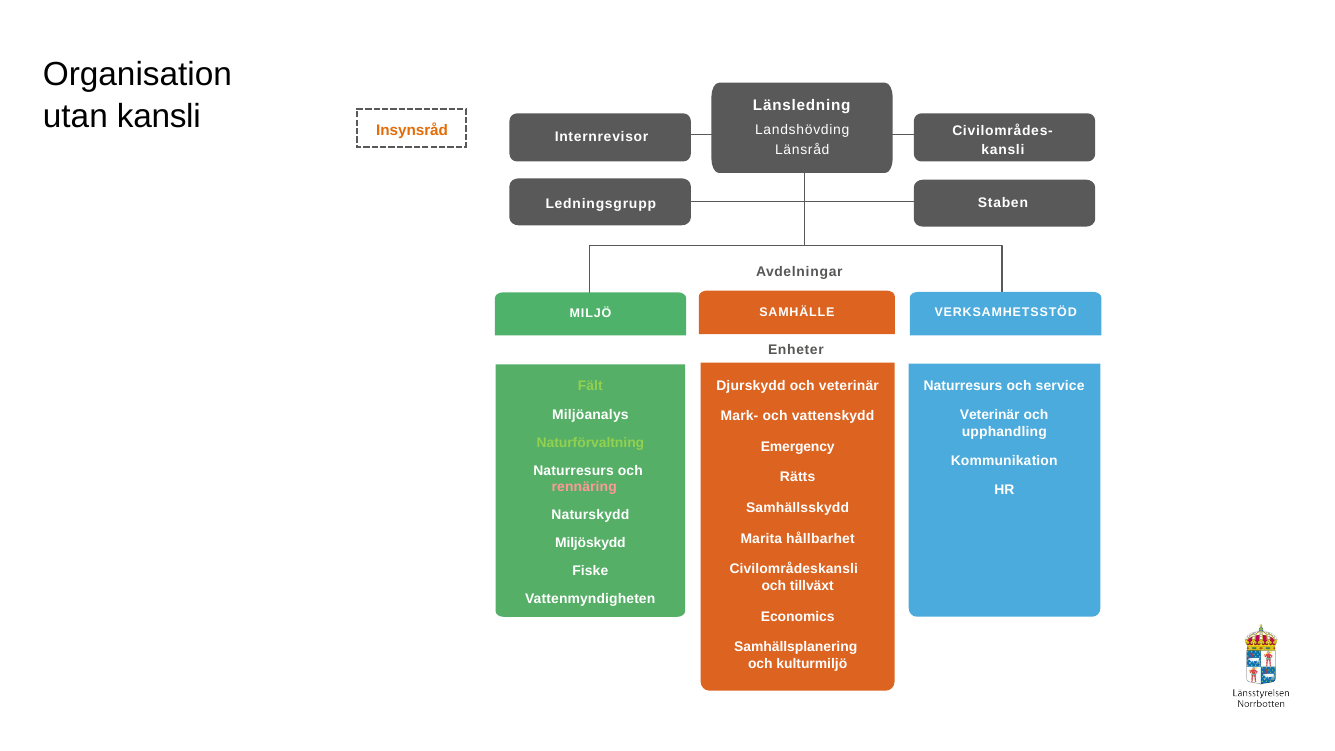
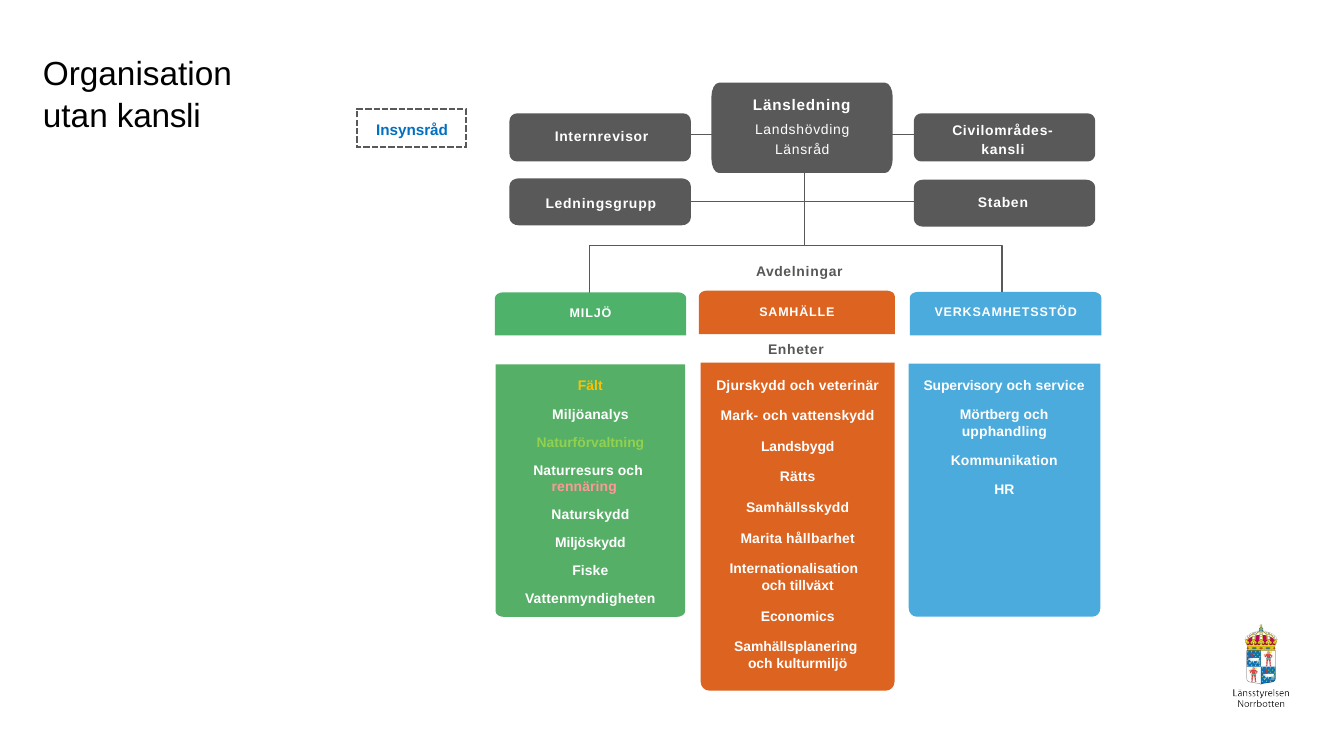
Insynsråd colour: orange -> blue
Fält colour: light green -> yellow
Naturresurs at (963, 386): Naturresurs -> Supervisory
Veterinär at (990, 415): Veterinär -> Mörtberg
Emergency: Emergency -> Landsbygd
Civilområdeskansli: Civilområdeskansli -> Internationalisation
